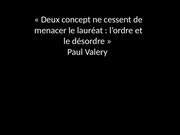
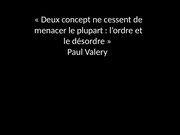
lauréat: lauréat -> plupart
